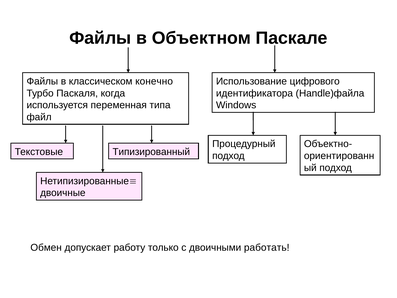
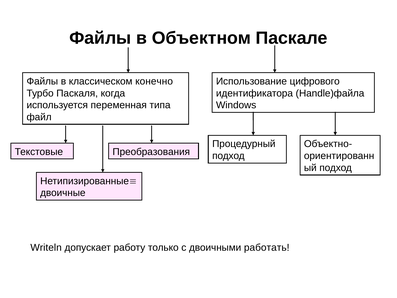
Типизированный: Типизированный -> Преобразования
Обмен: Обмен -> Writeln
